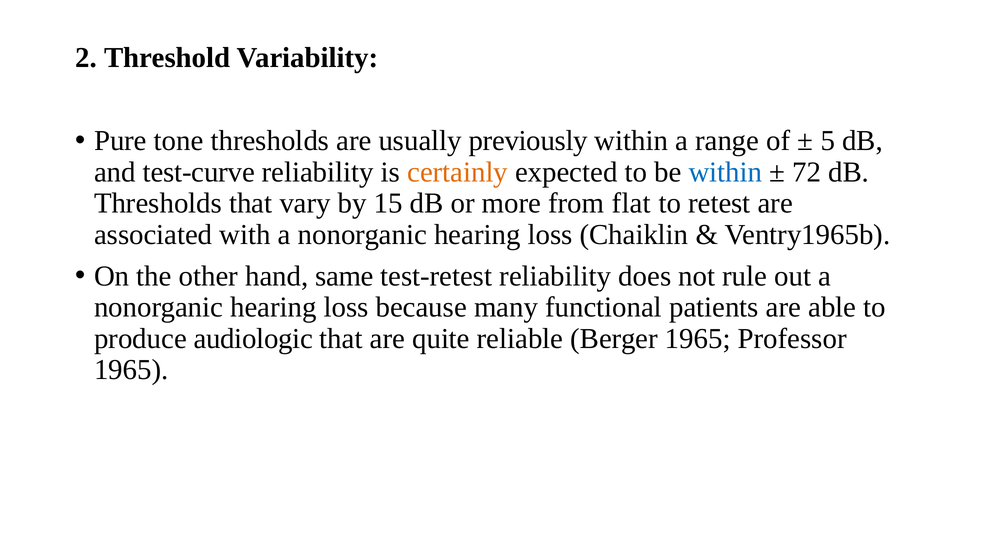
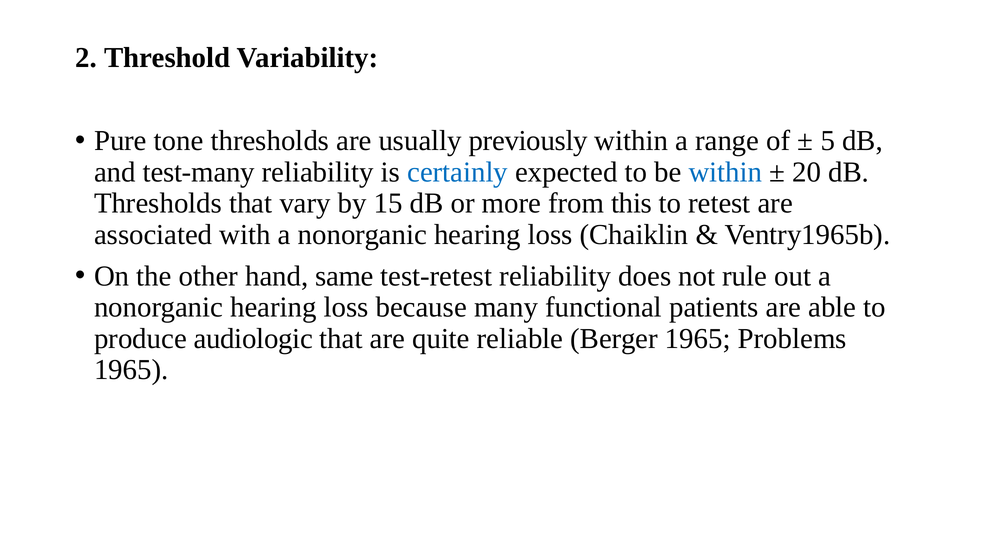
test-curve: test-curve -> test-many
certainly colour: orange -> blue
72: 72 -> 20
flat: flat -> this
Professor: Professor -> Problems
